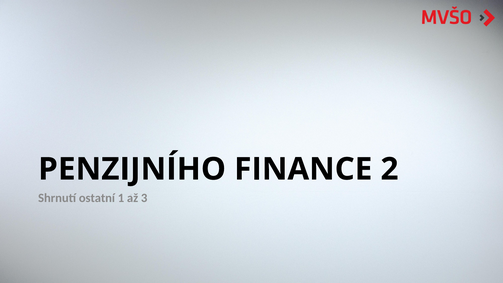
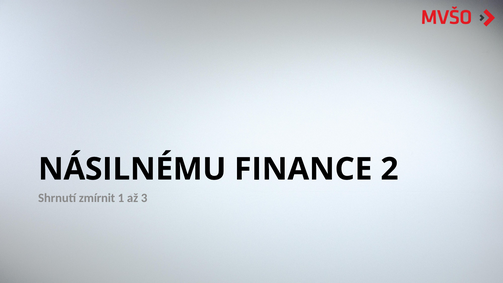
PENZIJNÍHO: PENZIJNÍHO -> NÁSILNÉMU
ostatní: ostatní -> zmírnit
